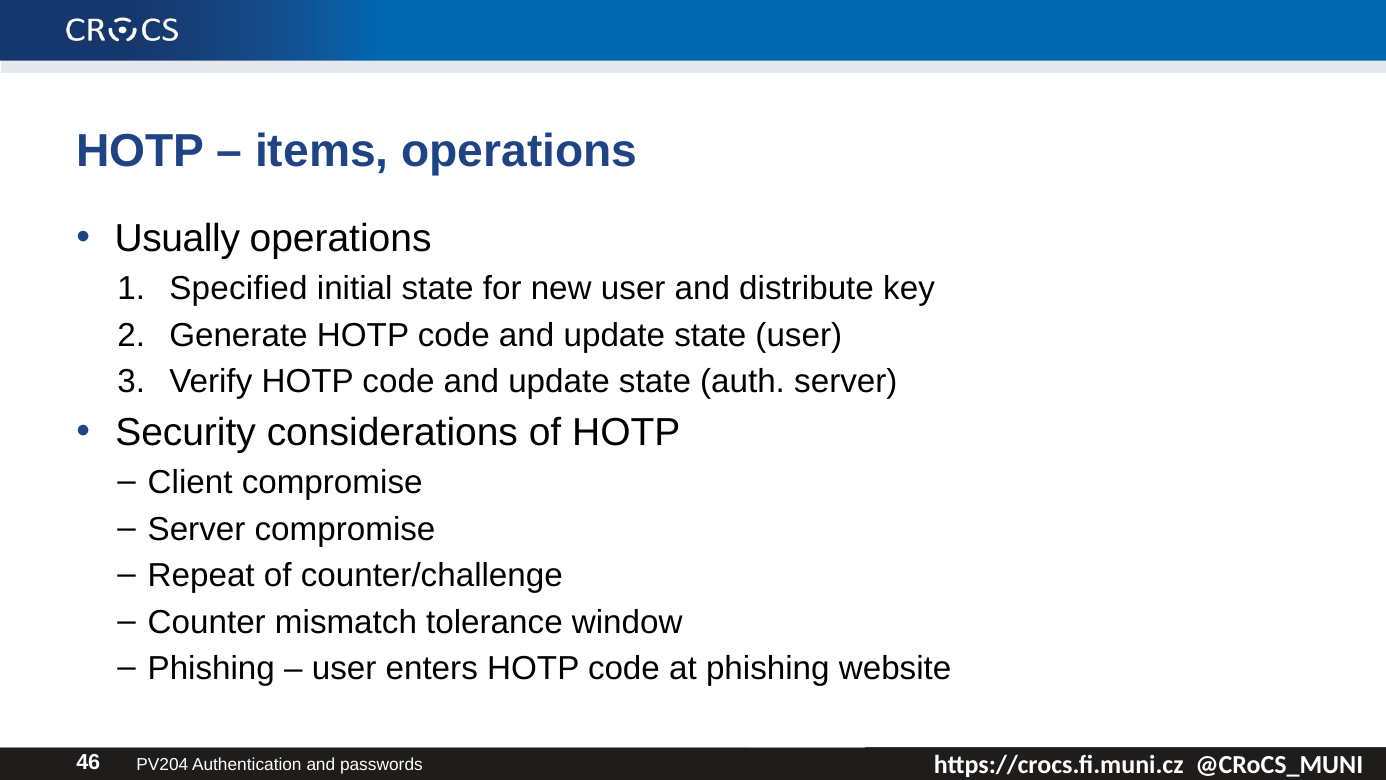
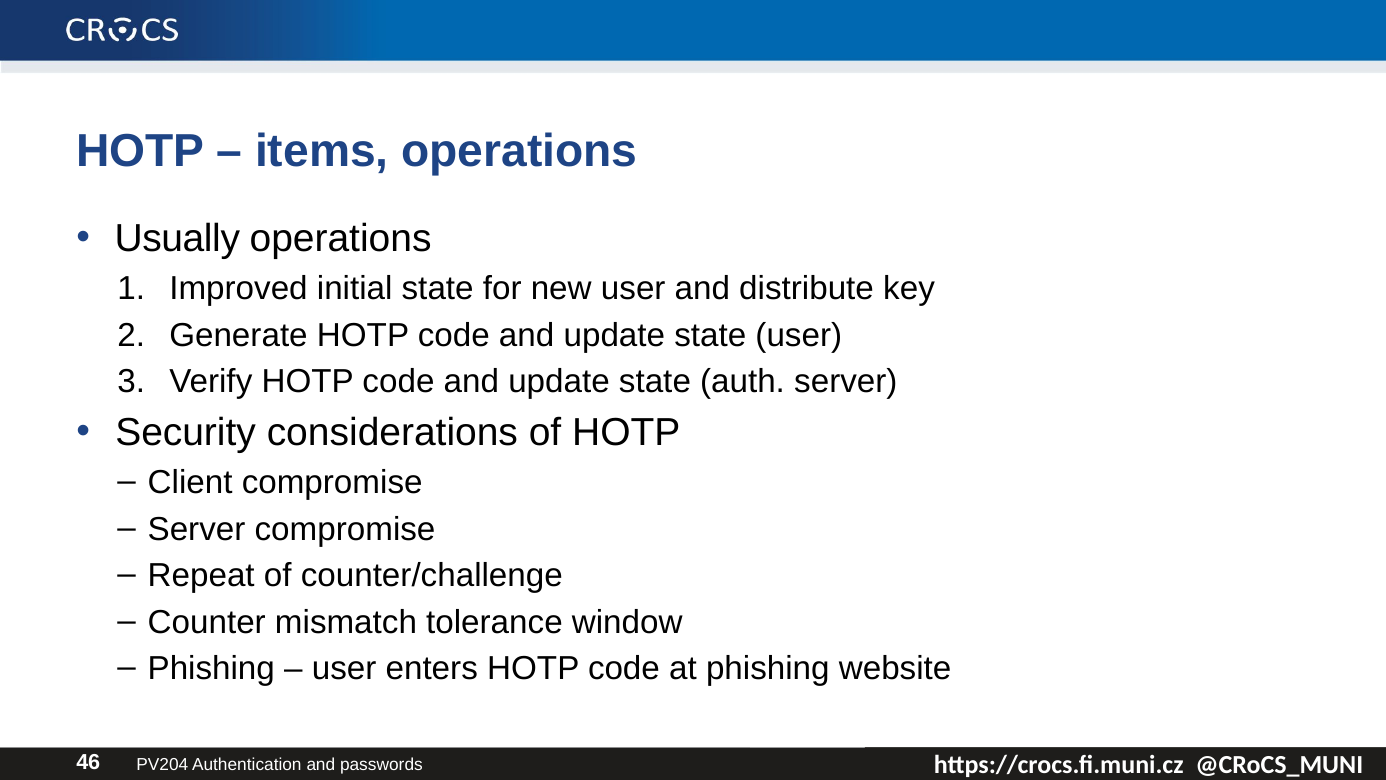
Specified: Specified -> Improved
